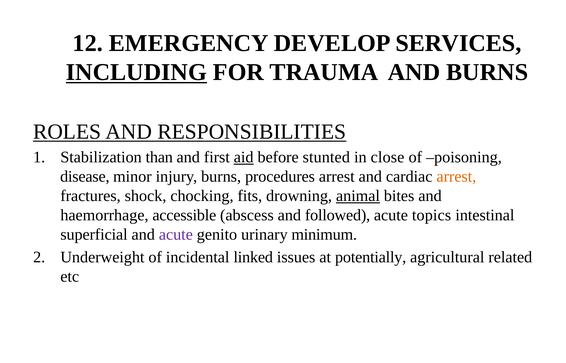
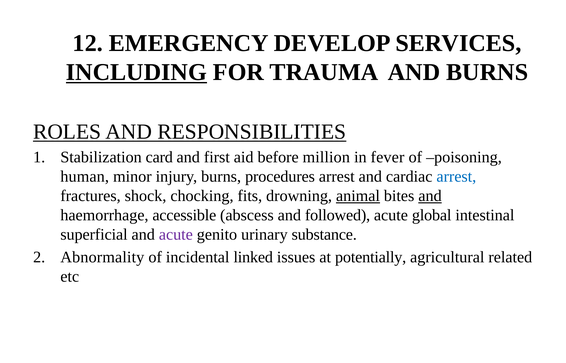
than: than -> card
aid underline: present -> none
stunted: stunted -> million
close: close -> fever
disease: disease -> human
arrest at (456, 176) colour: orange -> blue
and at (430, 196) underline: none -> present
topics: topics -> global
minimum: minimum -> substance
Underweight: Underweight -> Abnormality
